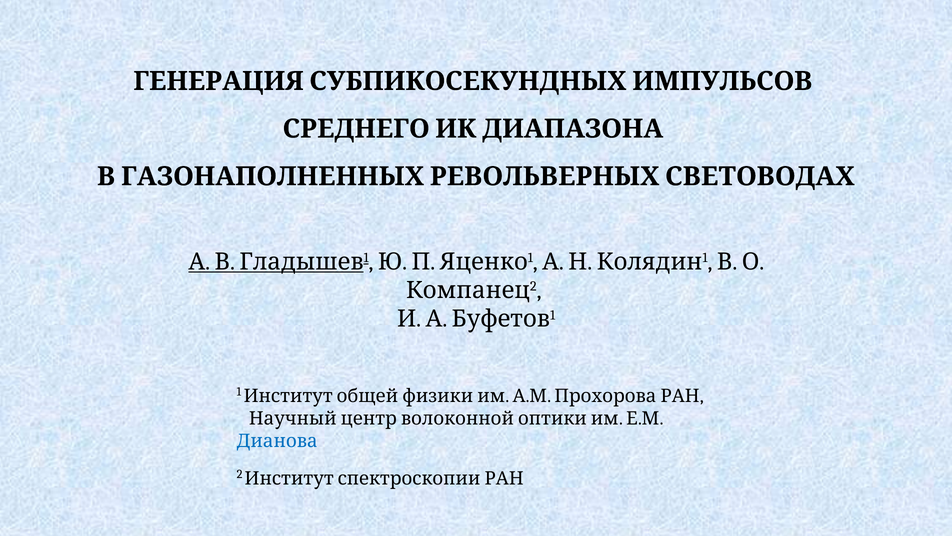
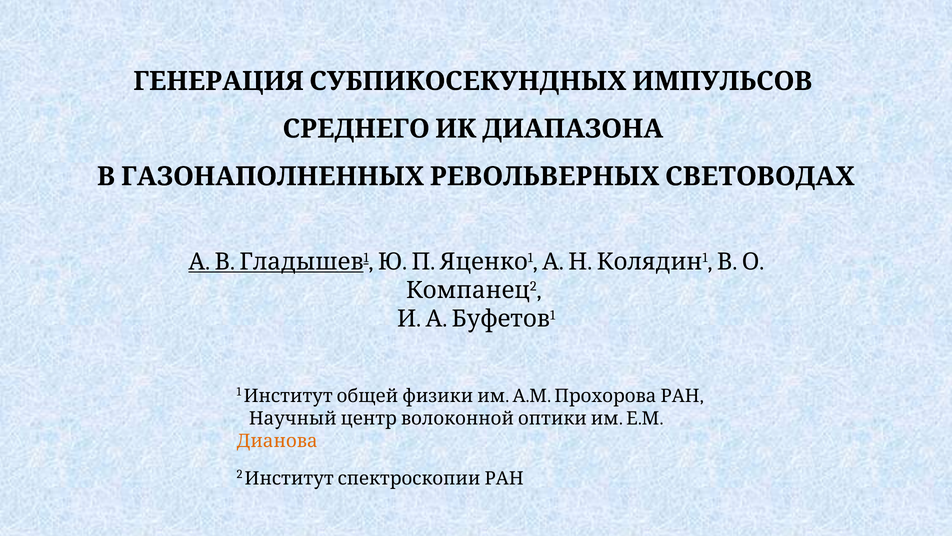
Дианова colour: blue -> orange
